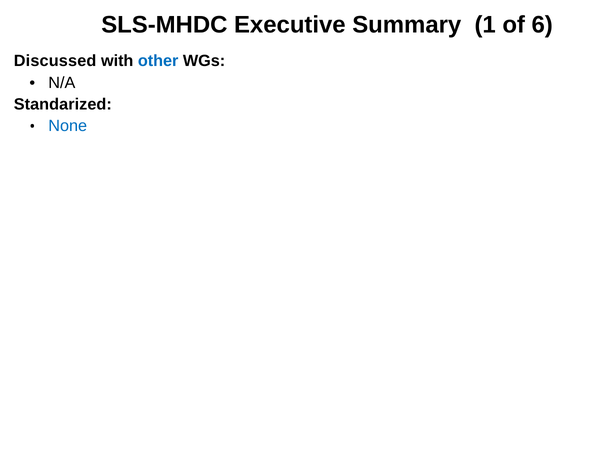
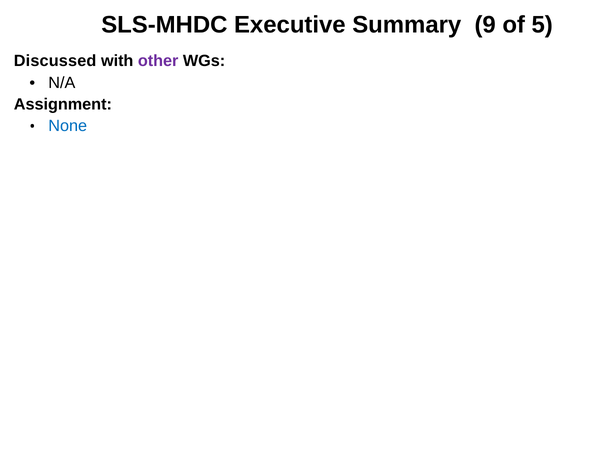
1: 1 -> 9
6: 6 -> 5
other colour: blue -> purple
Standarized: Standarized -> Assignment
